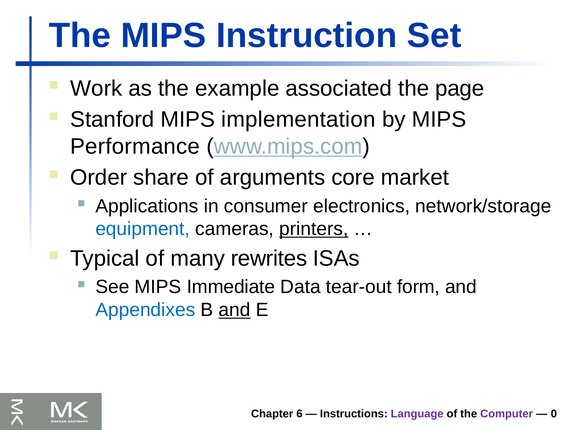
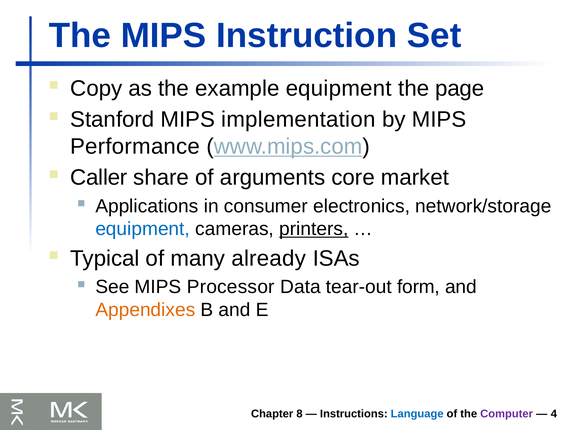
Work: Work -> Copy
example associated: associated -> equipment
Order: Order -> Caller
rewrites: rewrites -> already
Immediate: Immediate -> Processor
Appendixes colour: blue -> orange
and at (235, 310) underline: present -> none
6: 6 -> 8
Language colour: purple -> blue
0: 0 -> 4
